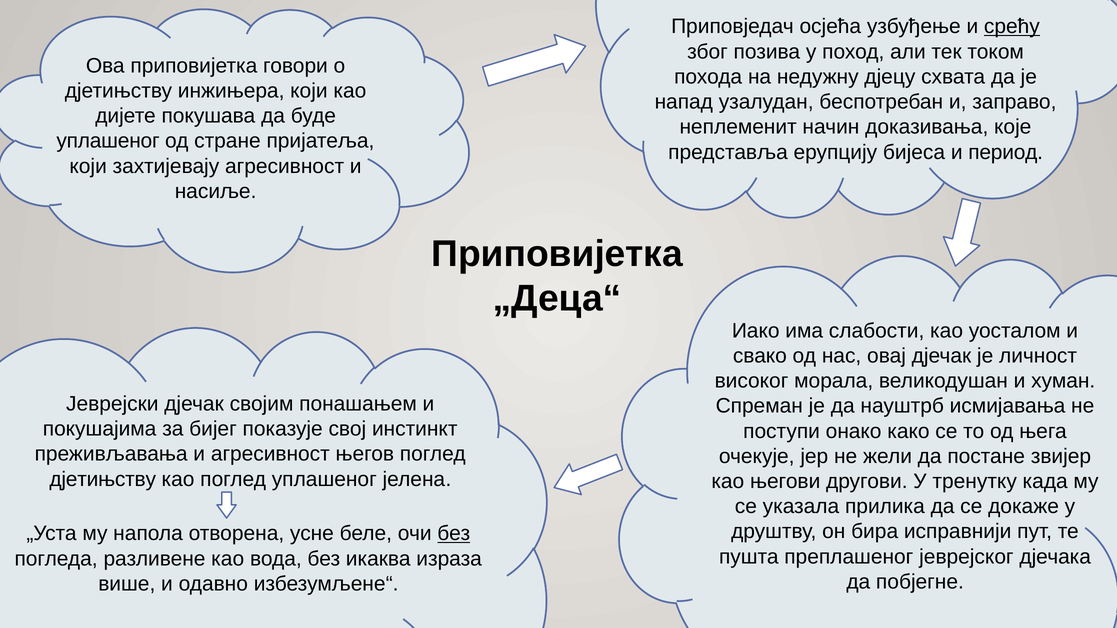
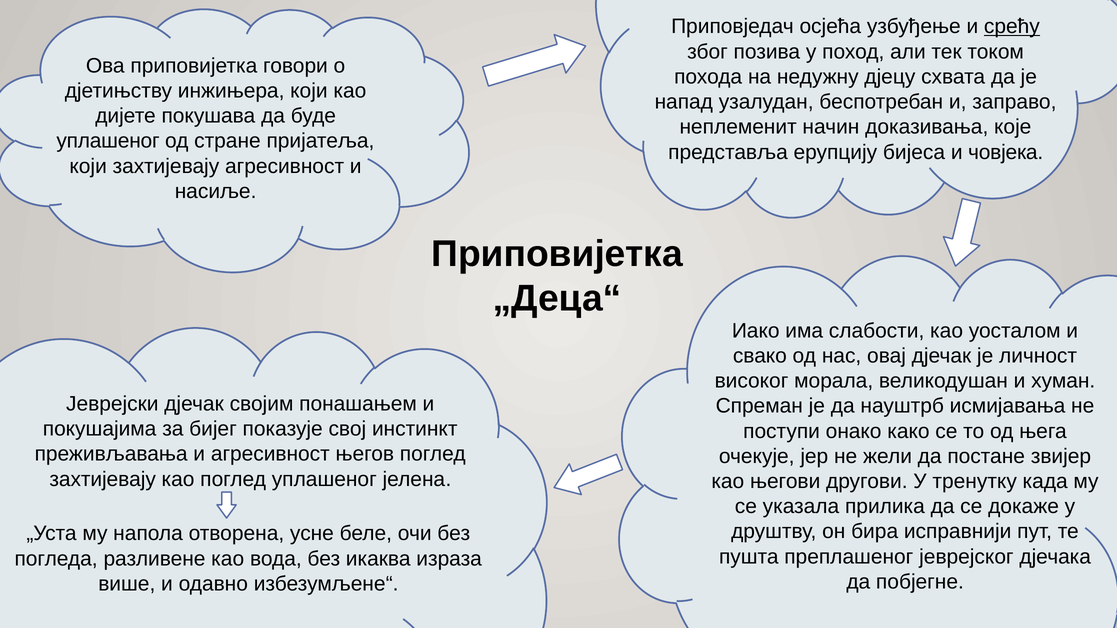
период: период -> човјека
дјетињству at (103, 479): дјетињству -> захтијевају
без at (454, 534) underline: present -> none
